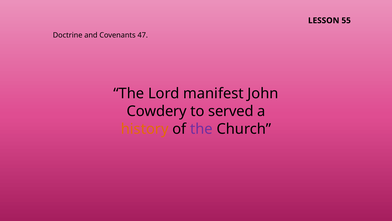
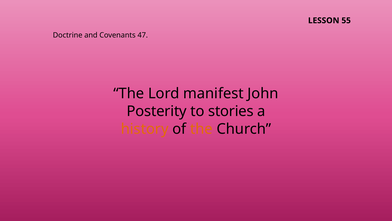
Cowdery: Cowdery -> Posterity
served: served -> stories
the at (201, 129) colour: purple -> orange
